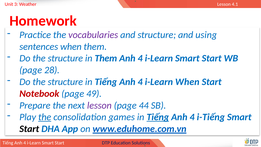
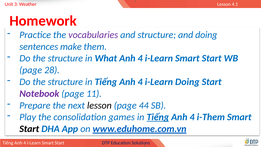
and using: using -> doing
sentences when: when -> make
in Them: Them -> What
i-Learn When: When -> Doing
Notebook colour: red -> purple
49: 49 -> 11
lesson at (99, 105) colour: purple -> black
the at (45, 117) underline: present -> none
i-Tiếng: i-Tiếng -> i-Them
